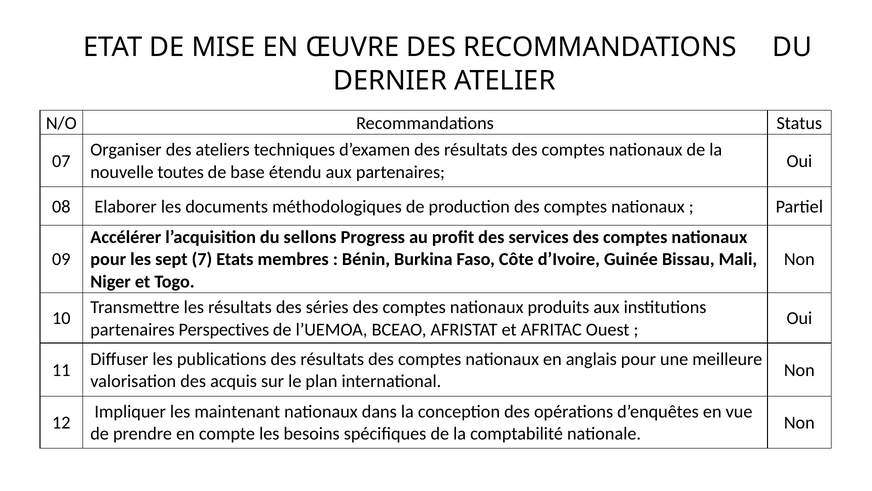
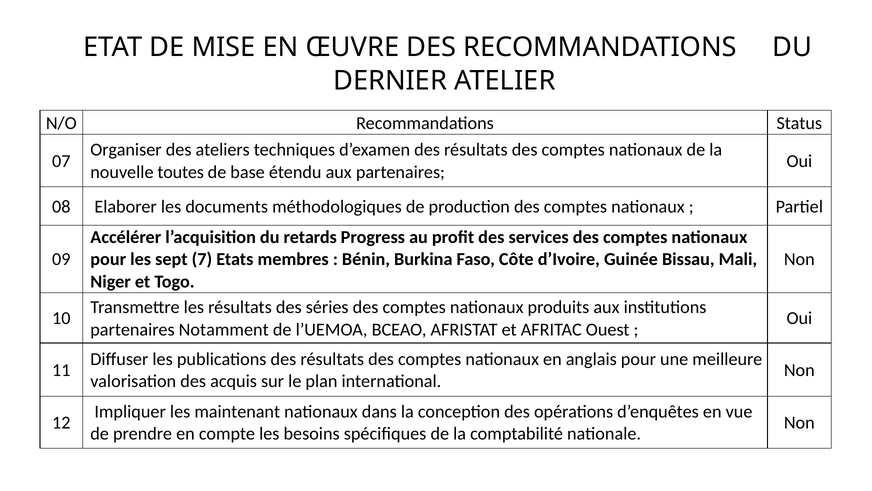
sellons: sellons -> retards
Perspectives: Perspectives -> Notamment
